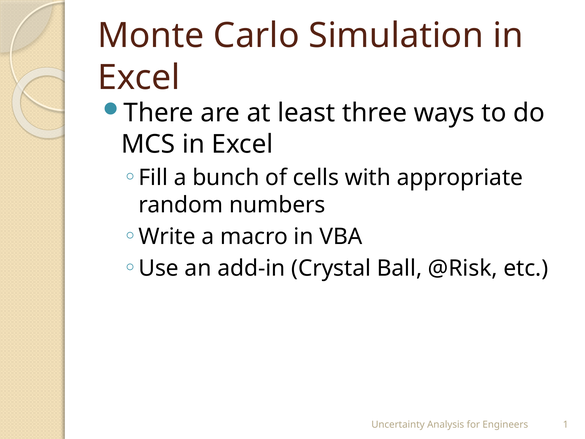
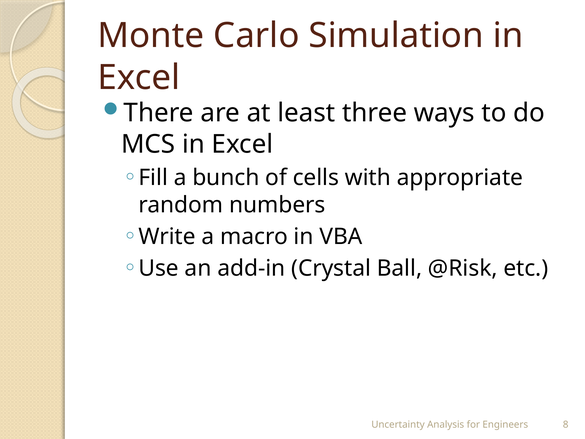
1: 1 -> 8
